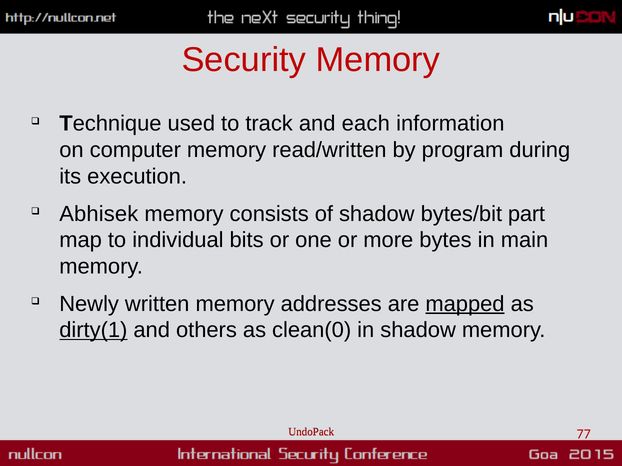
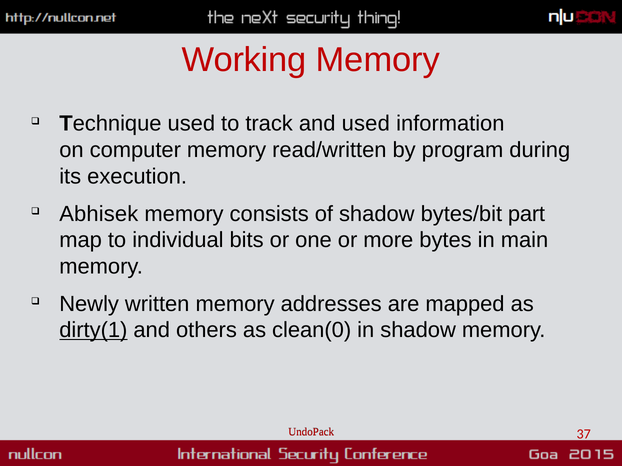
Security: Security -> Working
and each: each -> used
mapped underline: present -> none
77: 77 -> 37
